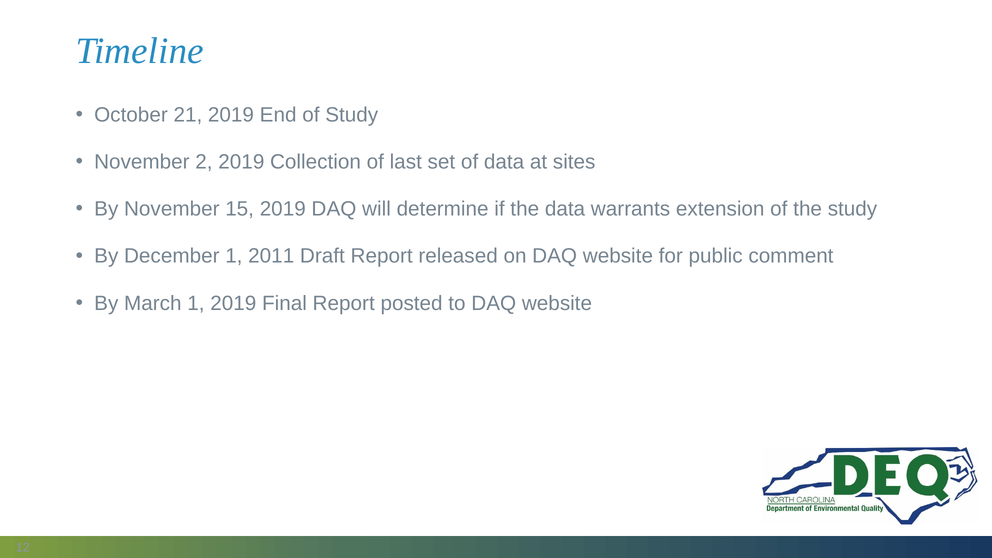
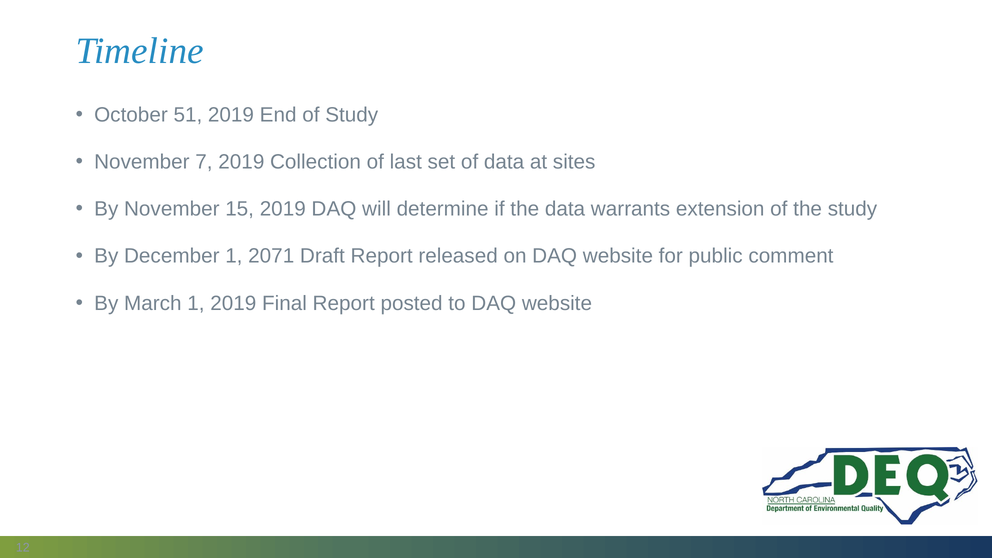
21: 21 -> 51
2: 2 -> 7
2011: 2011 -> 2071
